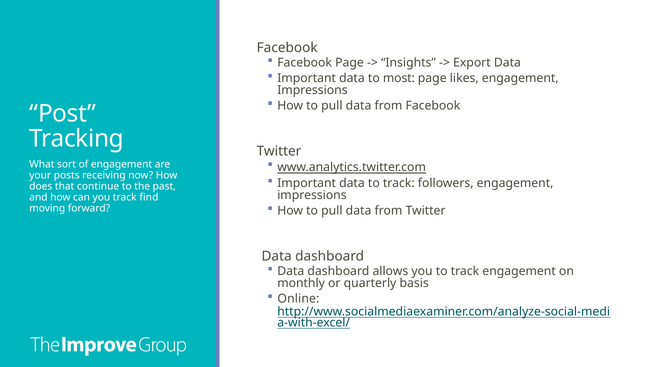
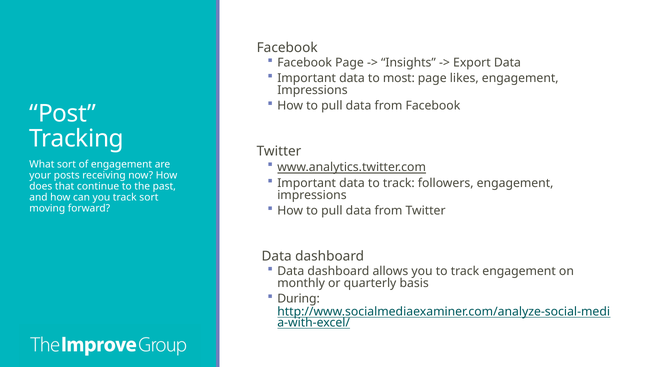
track find: find -> sort
Online: Online -> During
